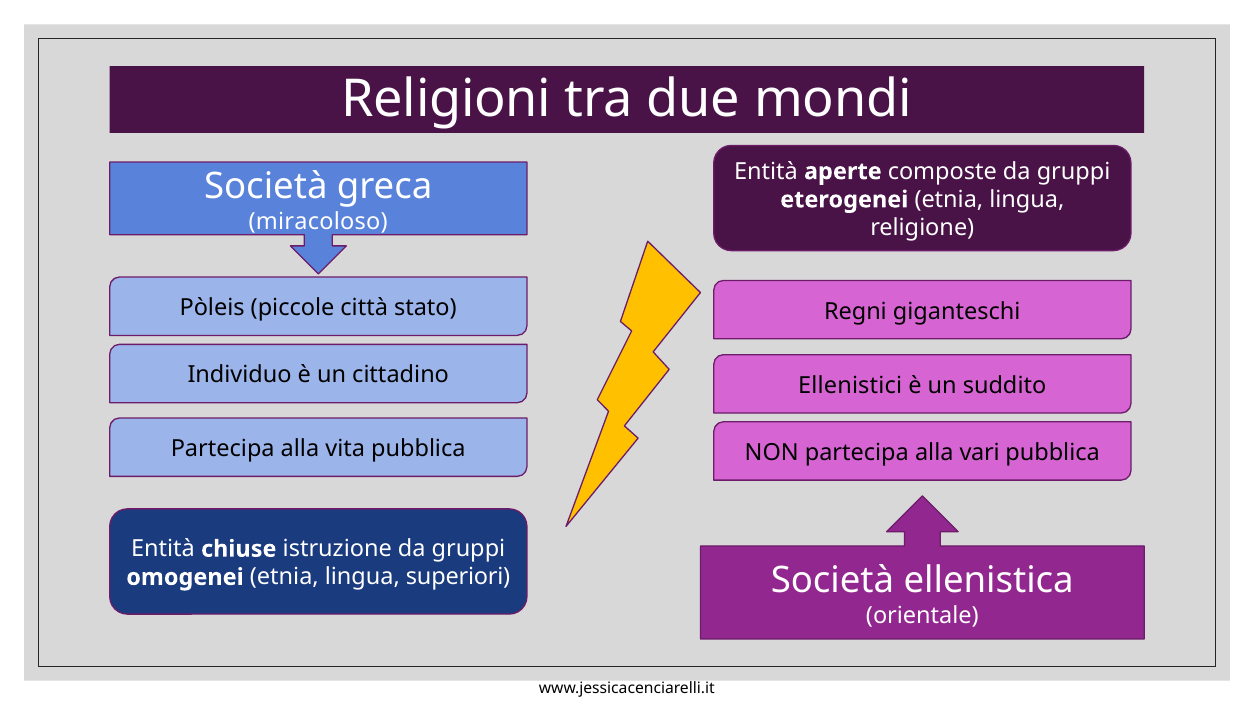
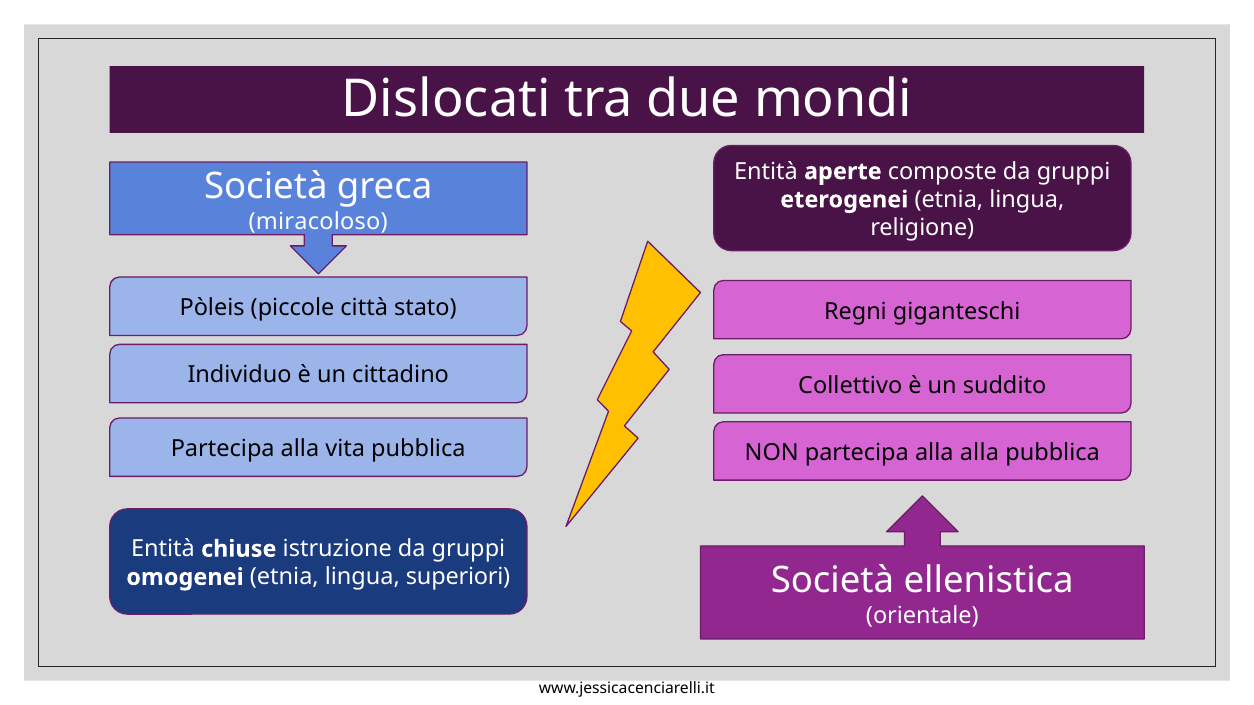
Religioni: Religioni -> Dislocati
Ellenistici: Ellenistici -> Collettivo
alla vari: vari -> alla
